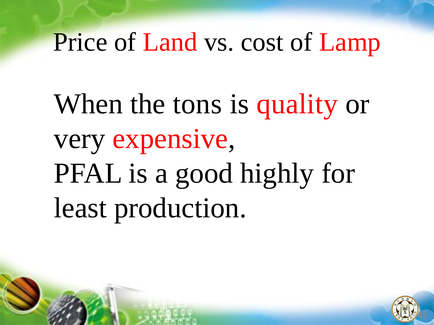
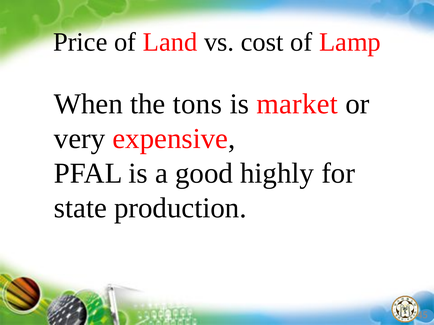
quality: quality -> market
least: least -> state
